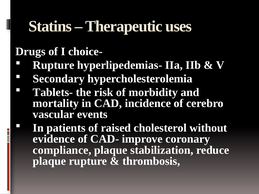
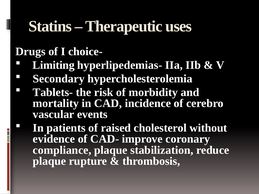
Rupture at (54, 65): Rupture -> Limiting
